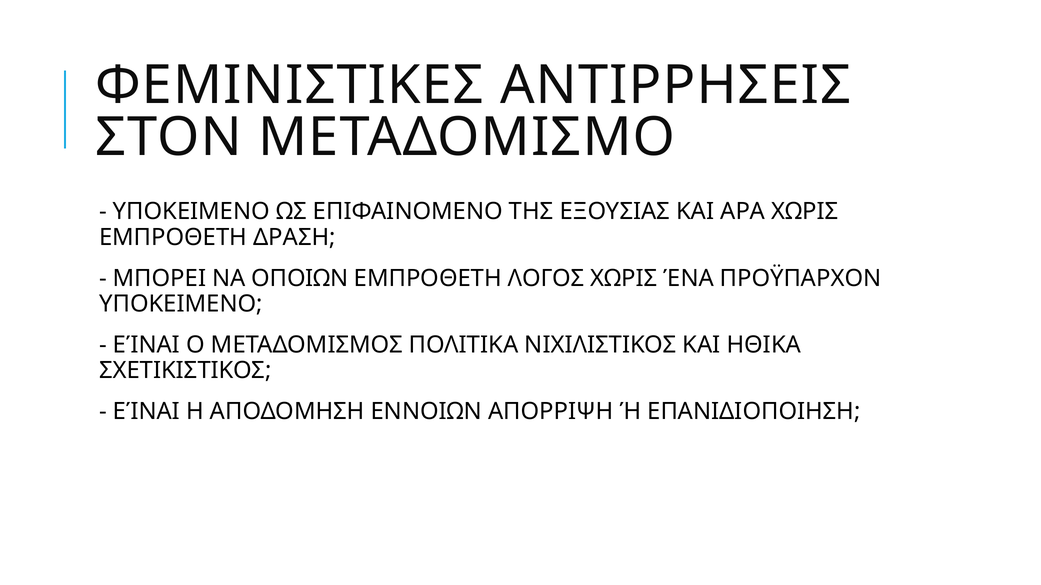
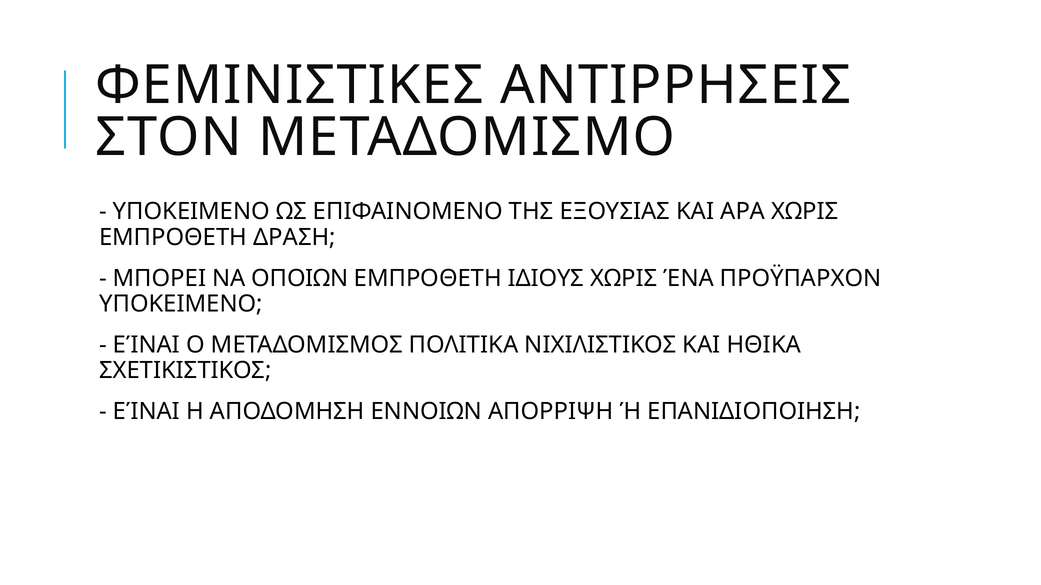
ΛΟΓΟΣ: ΛΟΓΟΣ -> ΙΔΙΟΥΣ
